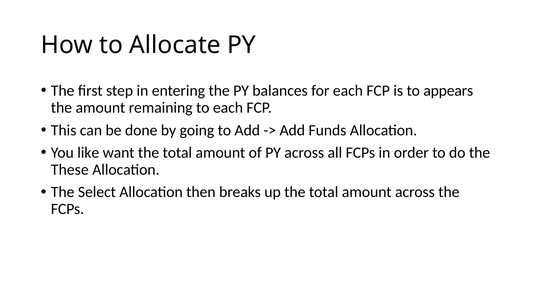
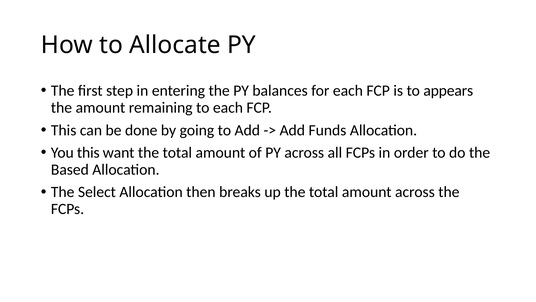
You like: like -> this
These: These -> Based
